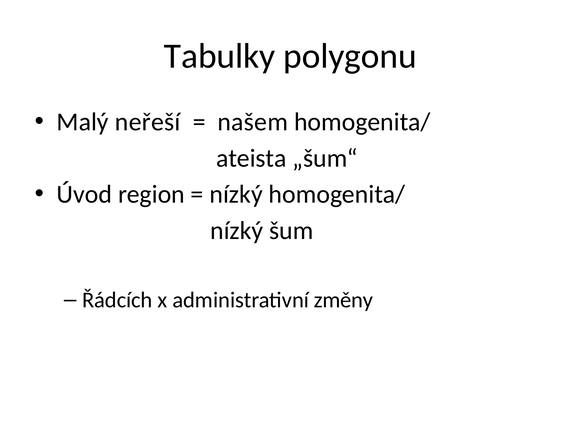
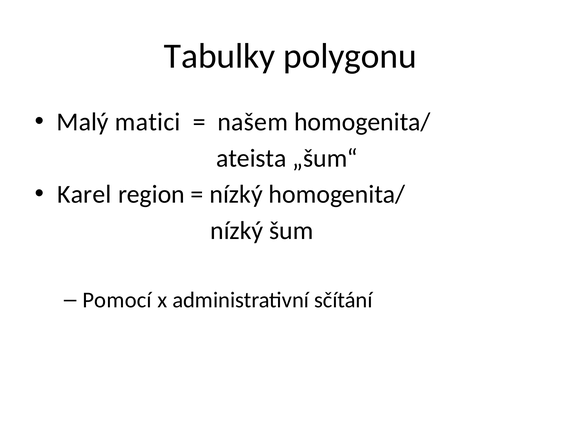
neřeší: neřeší -> matici
Úvod: Úvod -> Karel
Řádcích: Řádcích -> Pomocí
změny: změny -> sčítání
